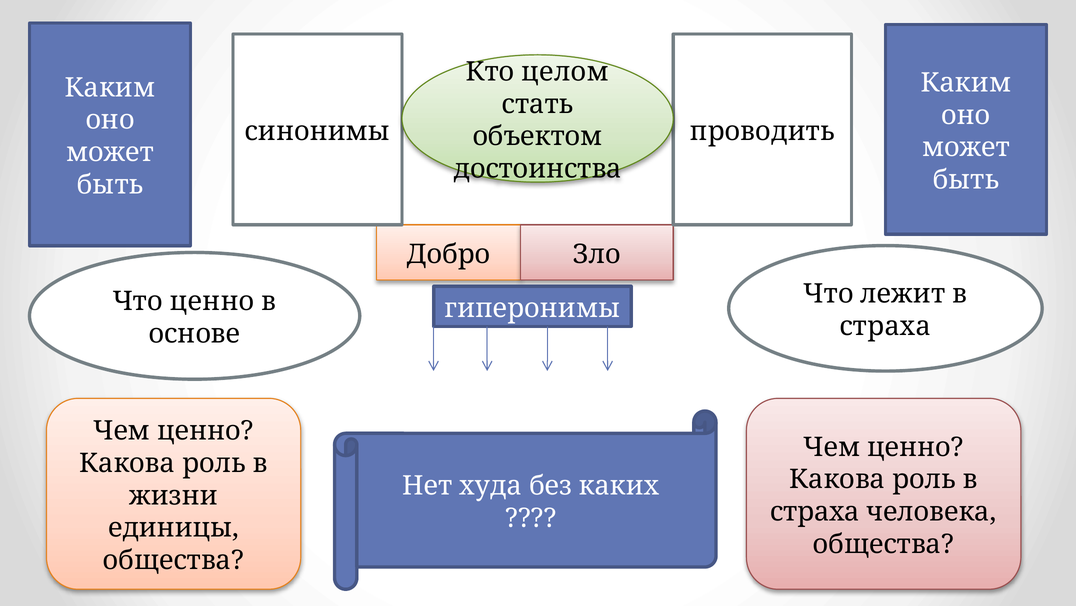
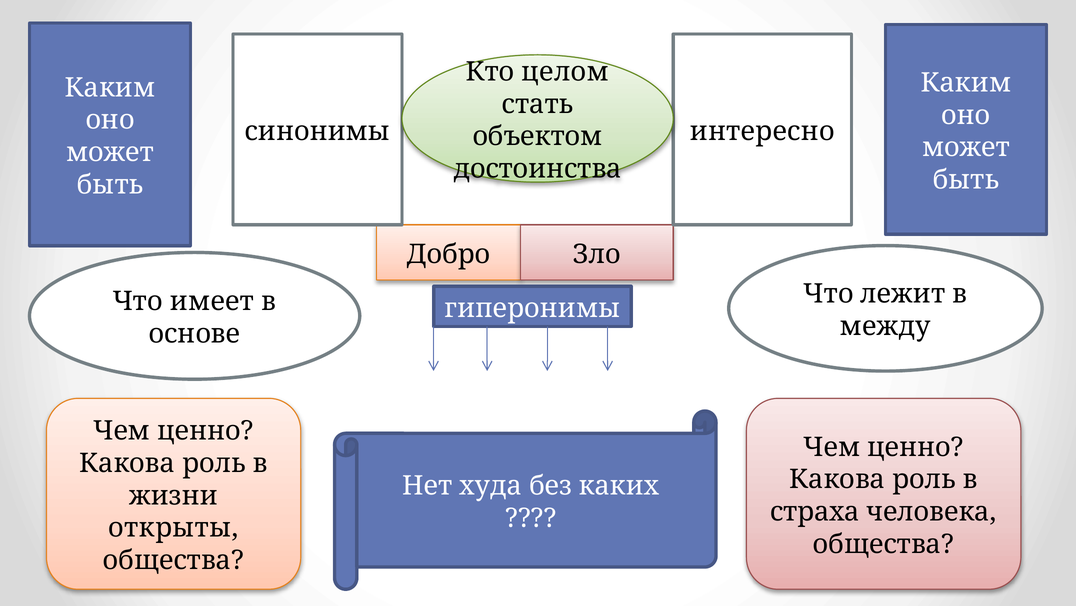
проводить: проводить -> интересно
Что ценно: ценно -> имеет
страха at (885, 326): страха -> между
единицы: единицы -> открыты
